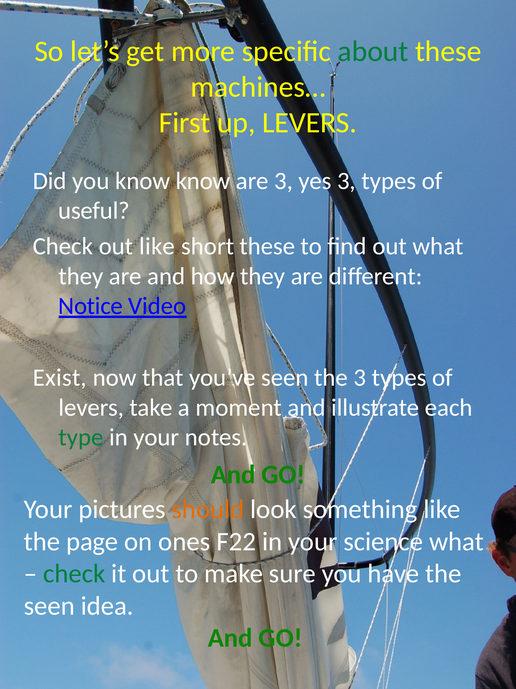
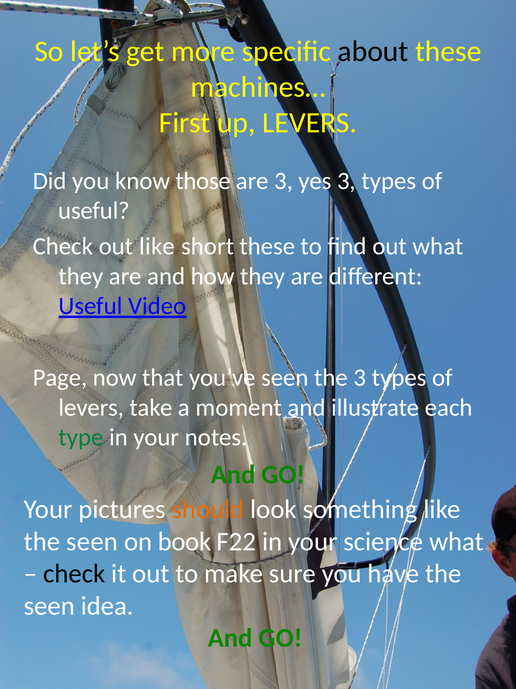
about colour: green -> black
know know: know -> those
Notice at (91, 306): Notice -> Useful
Exist: Exist -> Page
page at (92, 541): page -> seen
ones: ones -> book
check at (74, 573) colour: green -> black
